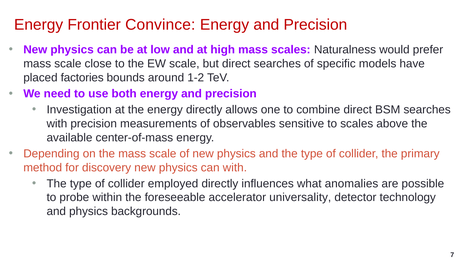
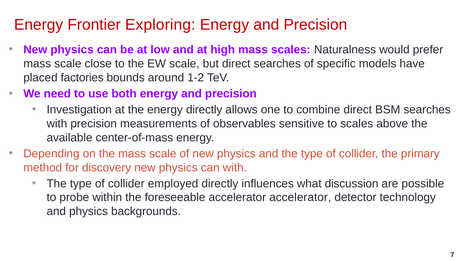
Convince: Convince -> Exploring
anomalies: anomalies -> discussion
accelerator universality: universality -> accelerator
